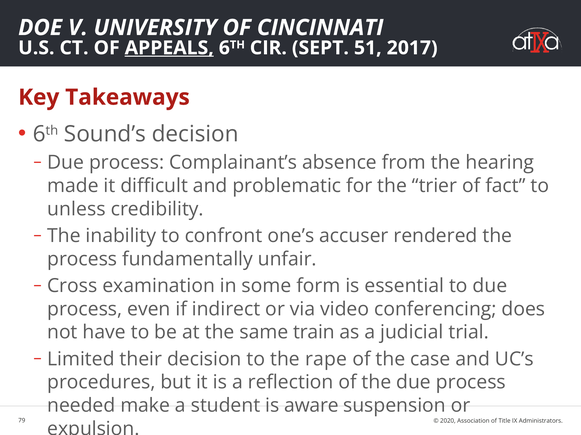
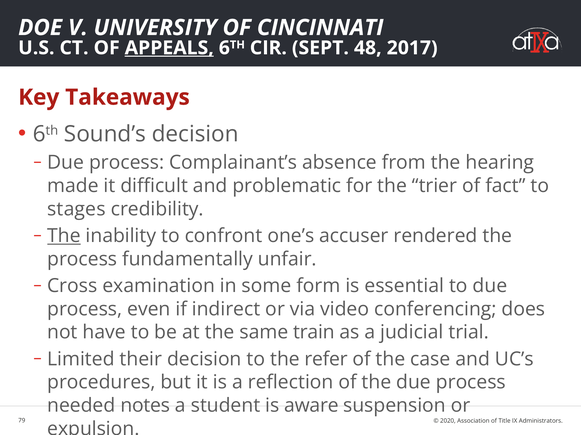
51: 51 -> 48
unless: unless -> stages
The at (64, 236) underline: none -> present
rape: rape -> refer
make: make -> notes
